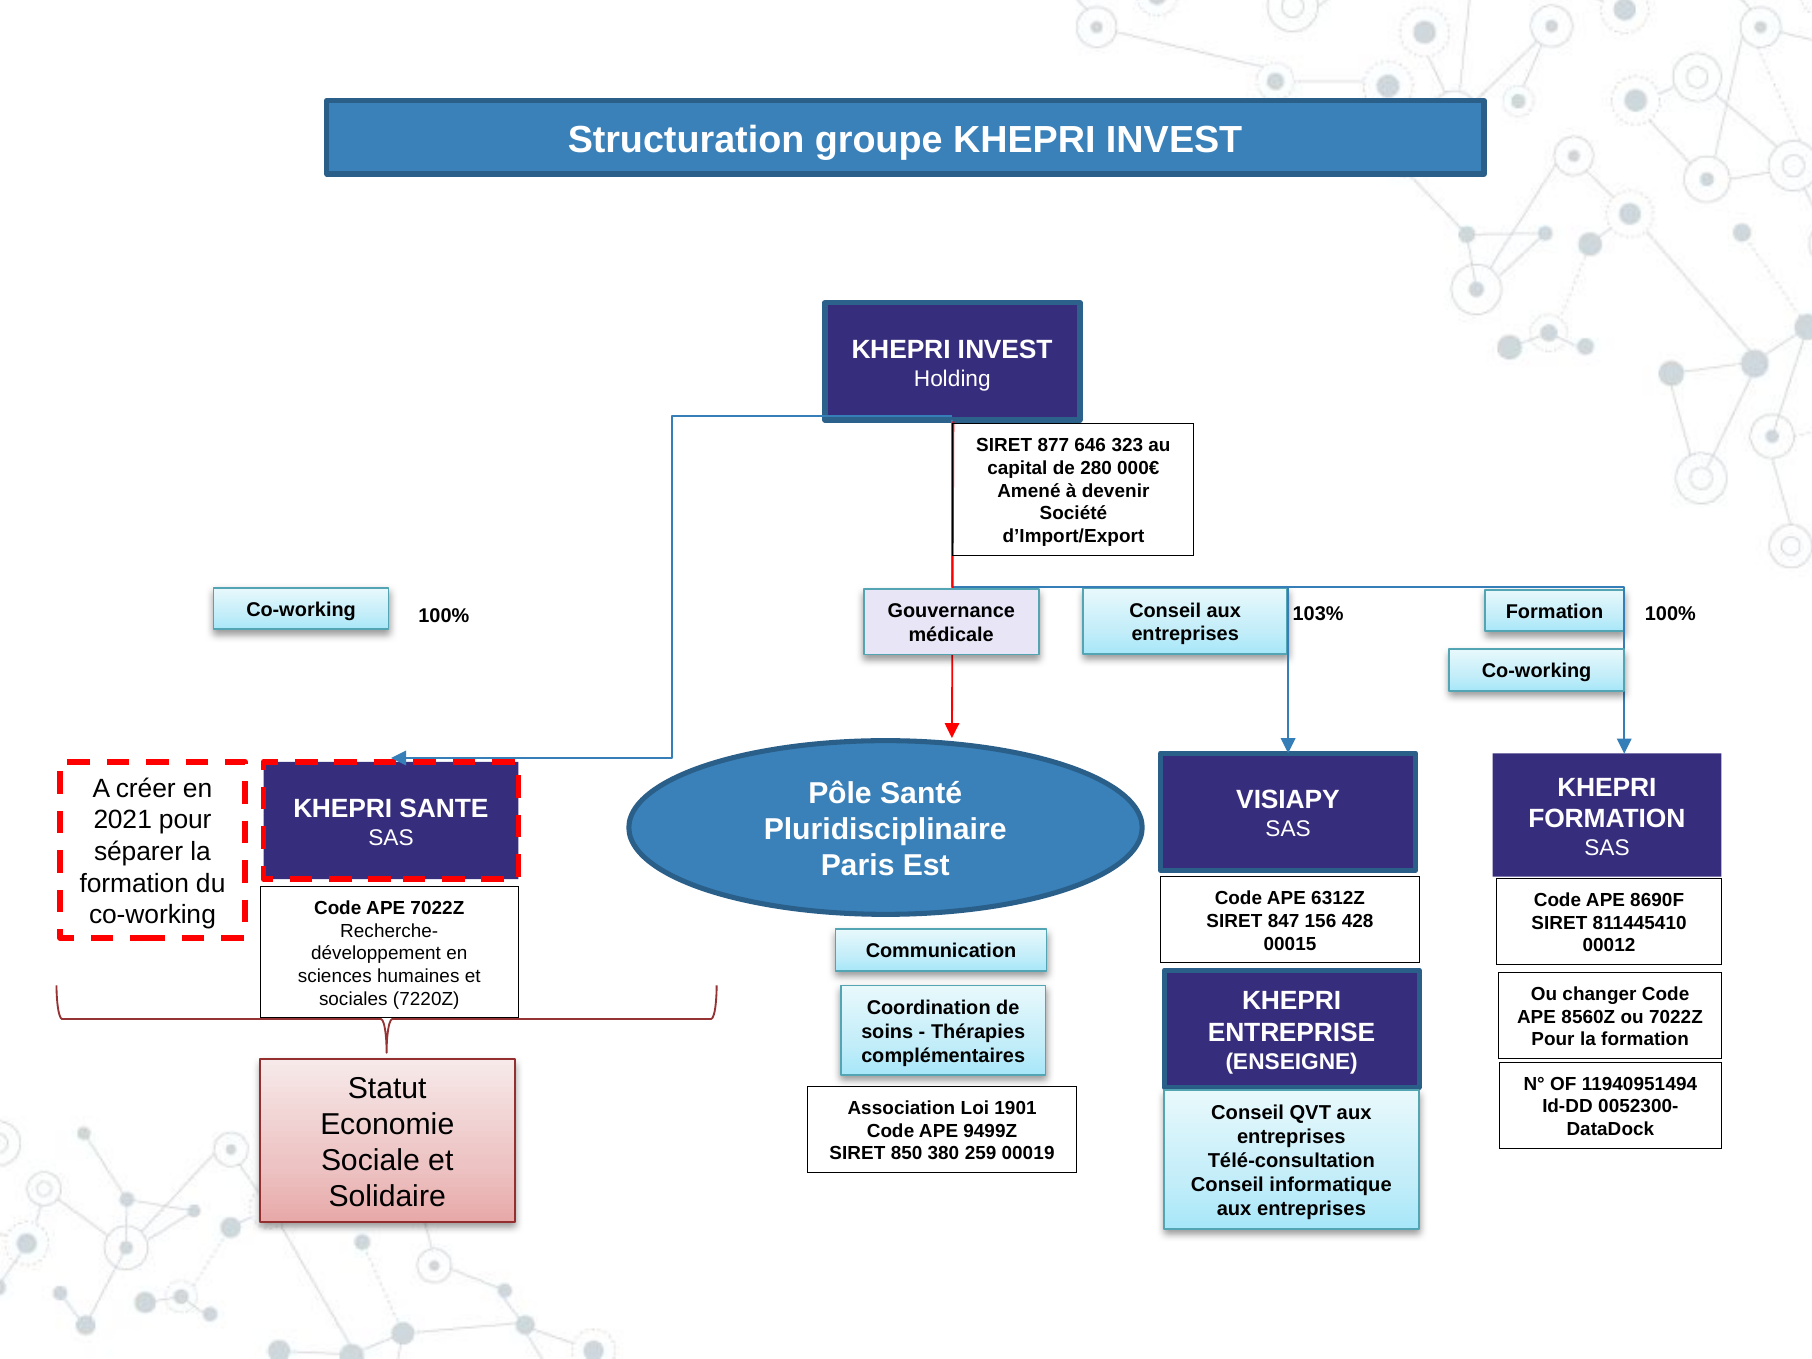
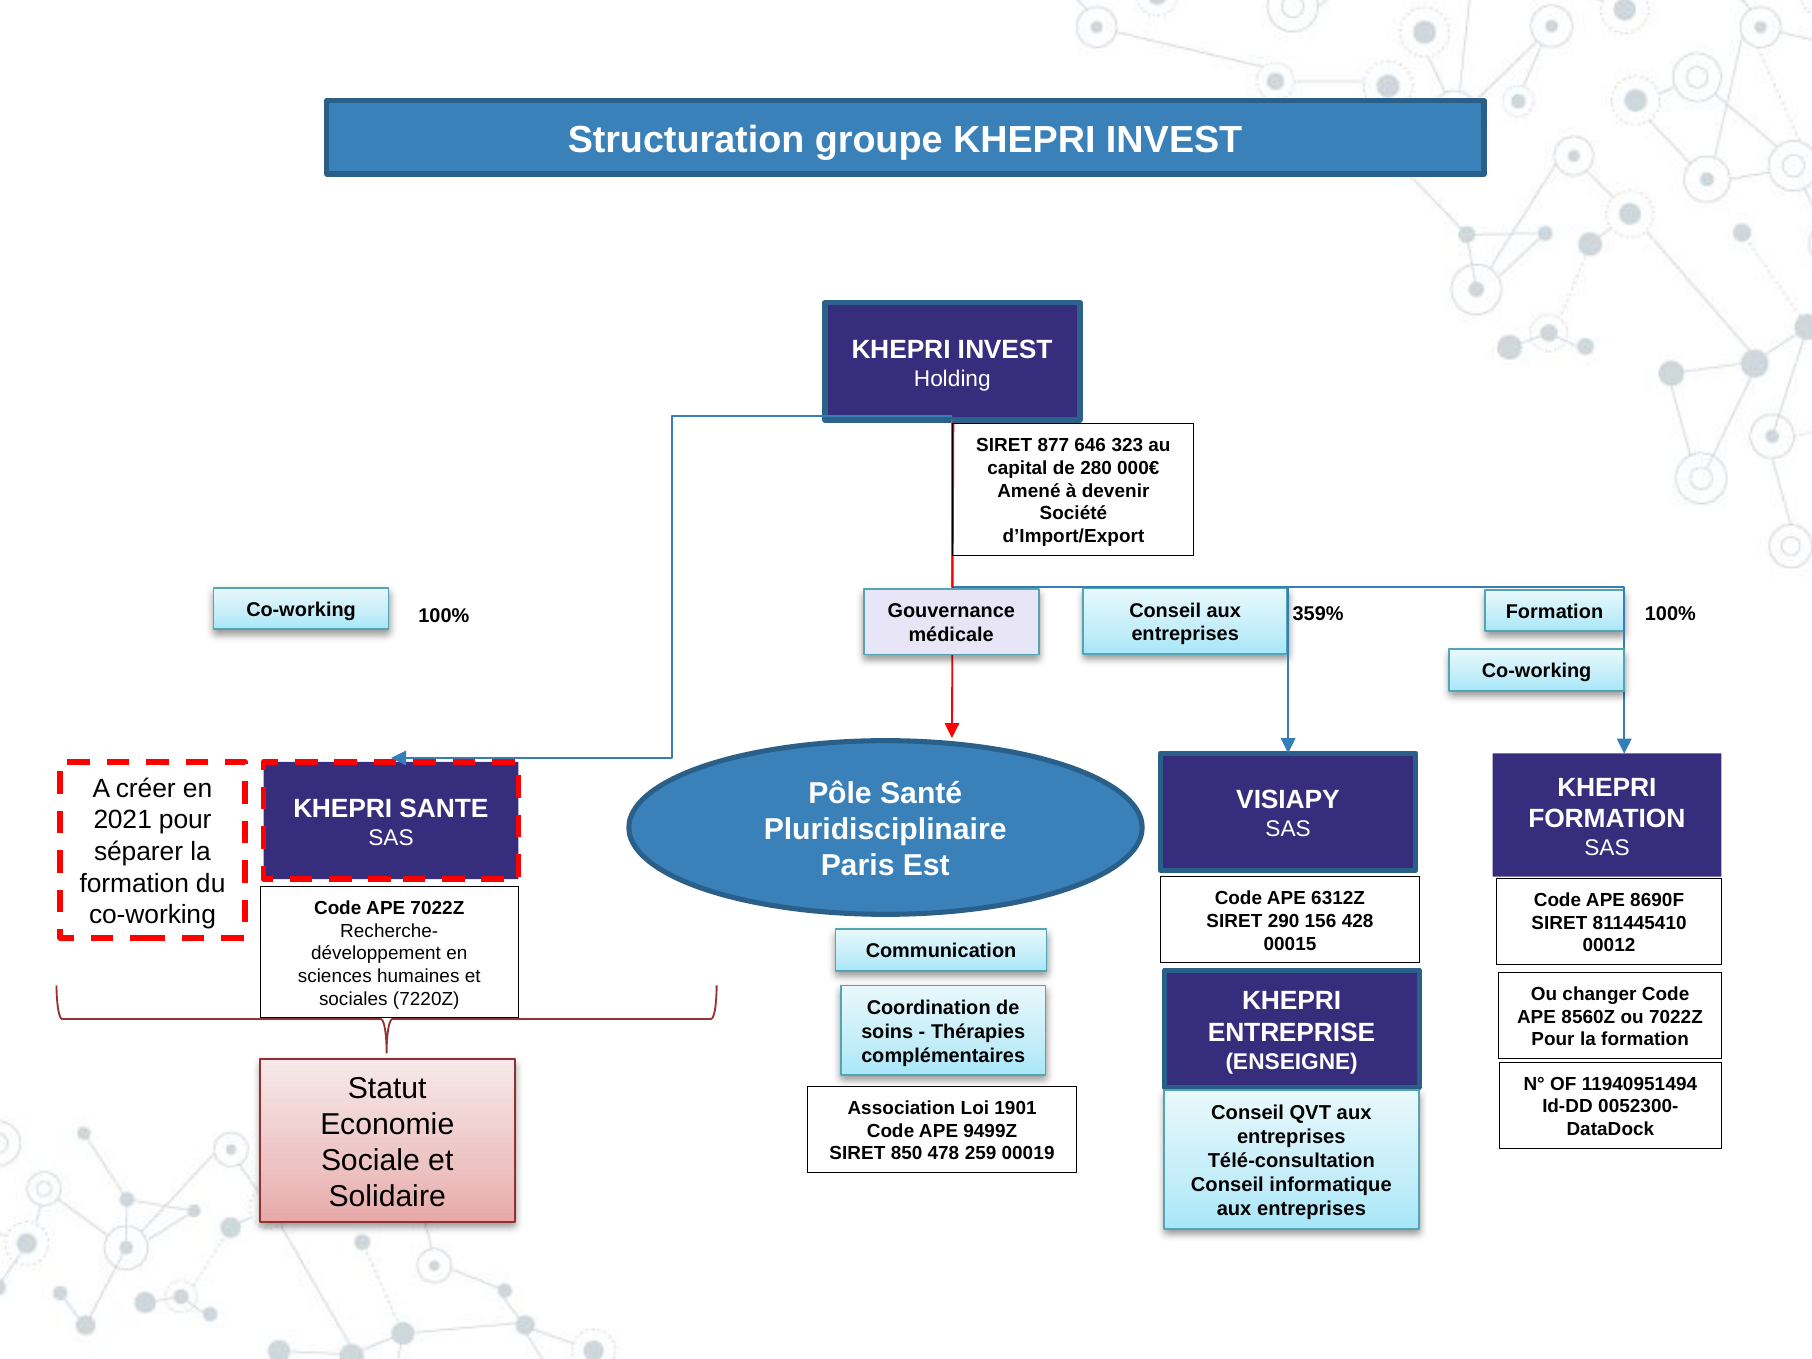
103%: 103% -> 359%
847: 847 -> 290
380: 380 -> 478
